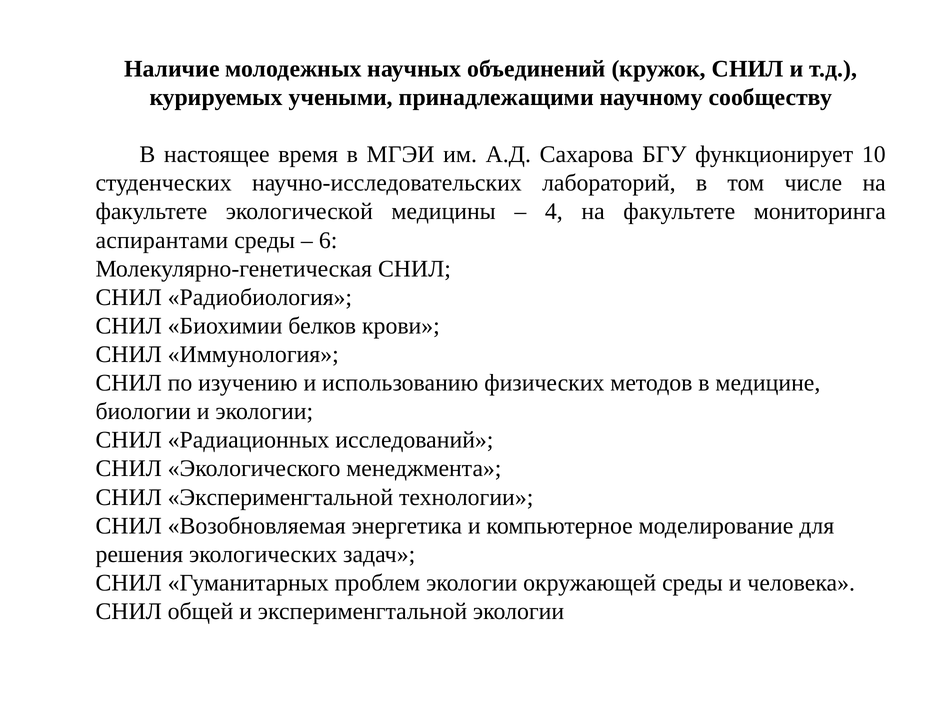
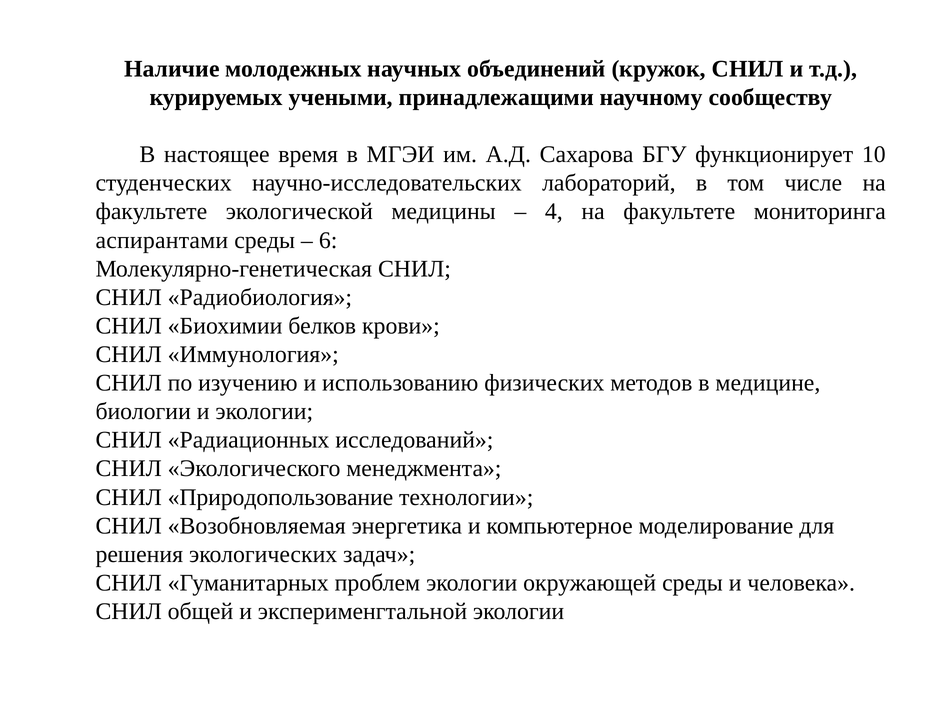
СНИЛ Эксперименгтальной: Эксперименгтальной -> Природопользование
